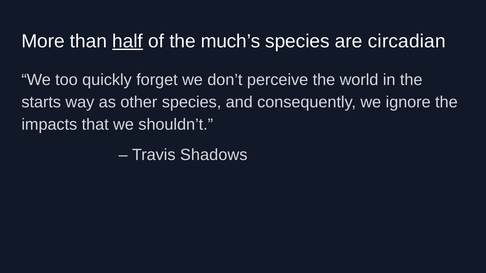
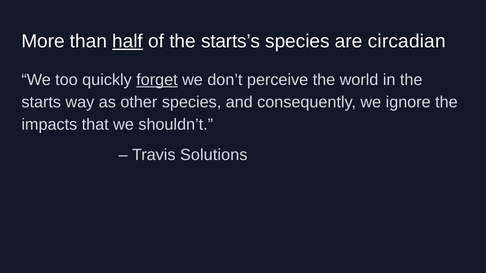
much’s: much’s -> starts’s
forget underline: none -> present
Shadows: Shadows -> Solutions
